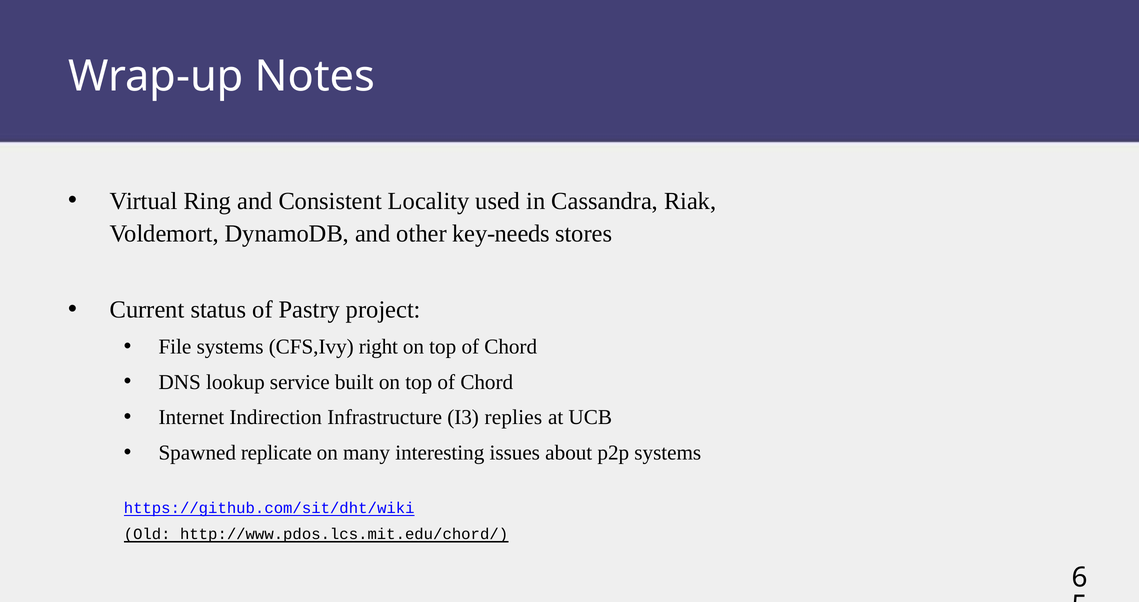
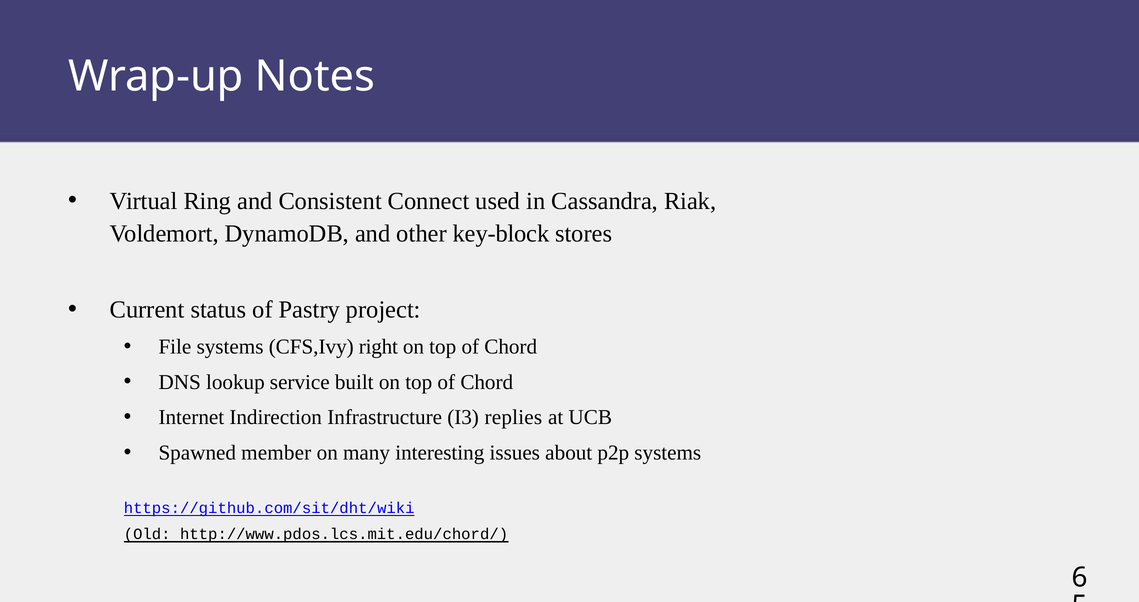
Locality: Locality -> Connect
key-needs: key-needs -> key-block
replicate: replicate -> member
